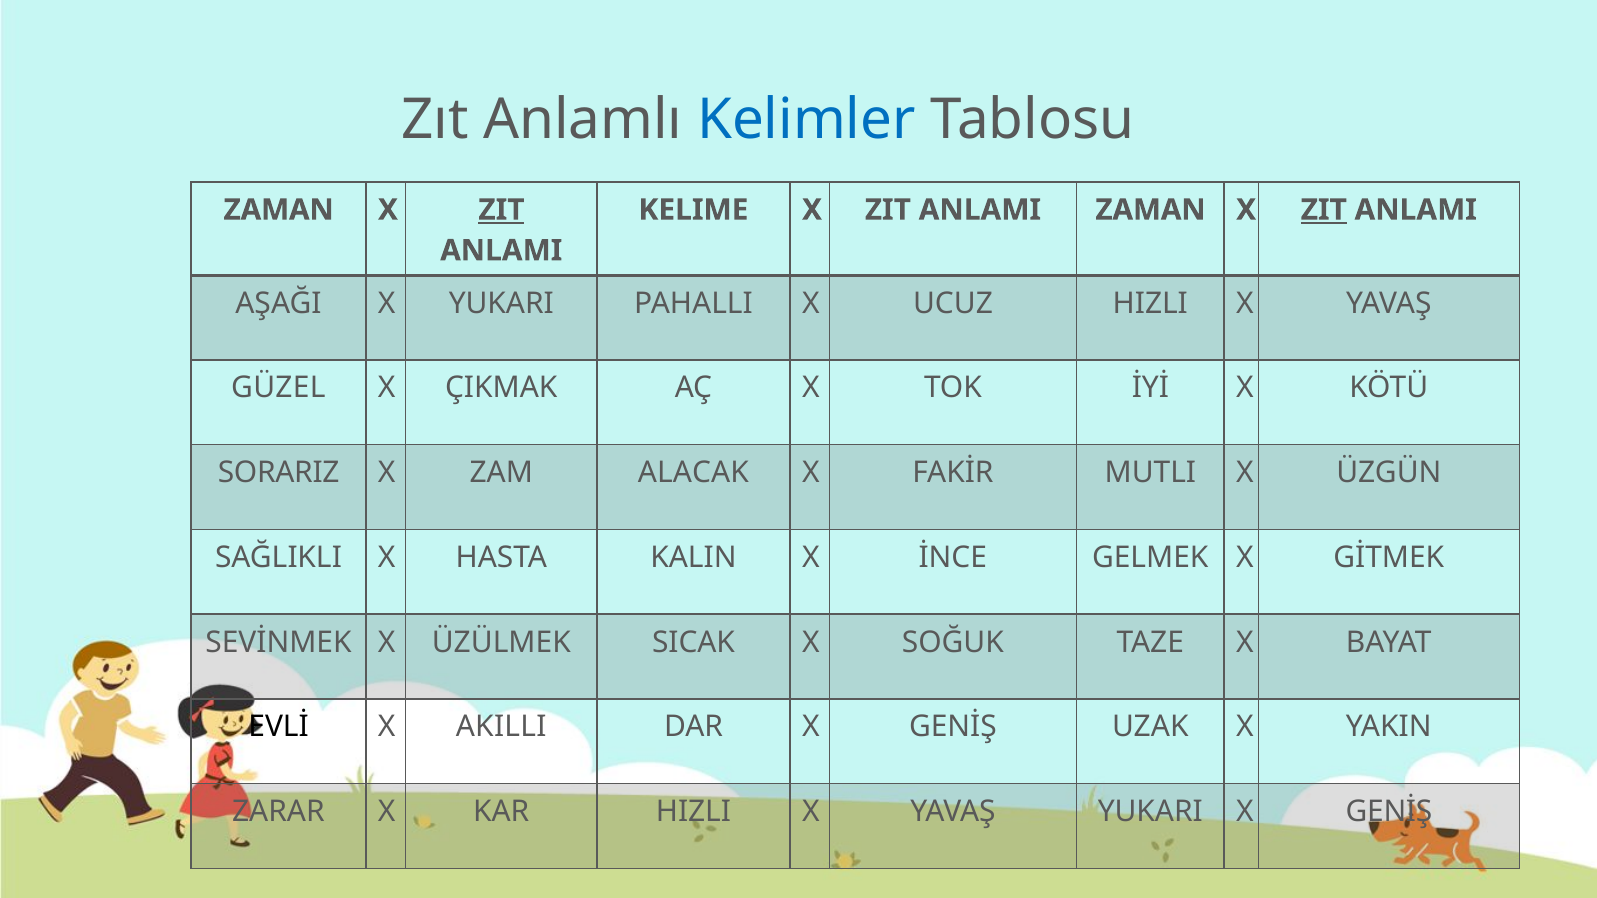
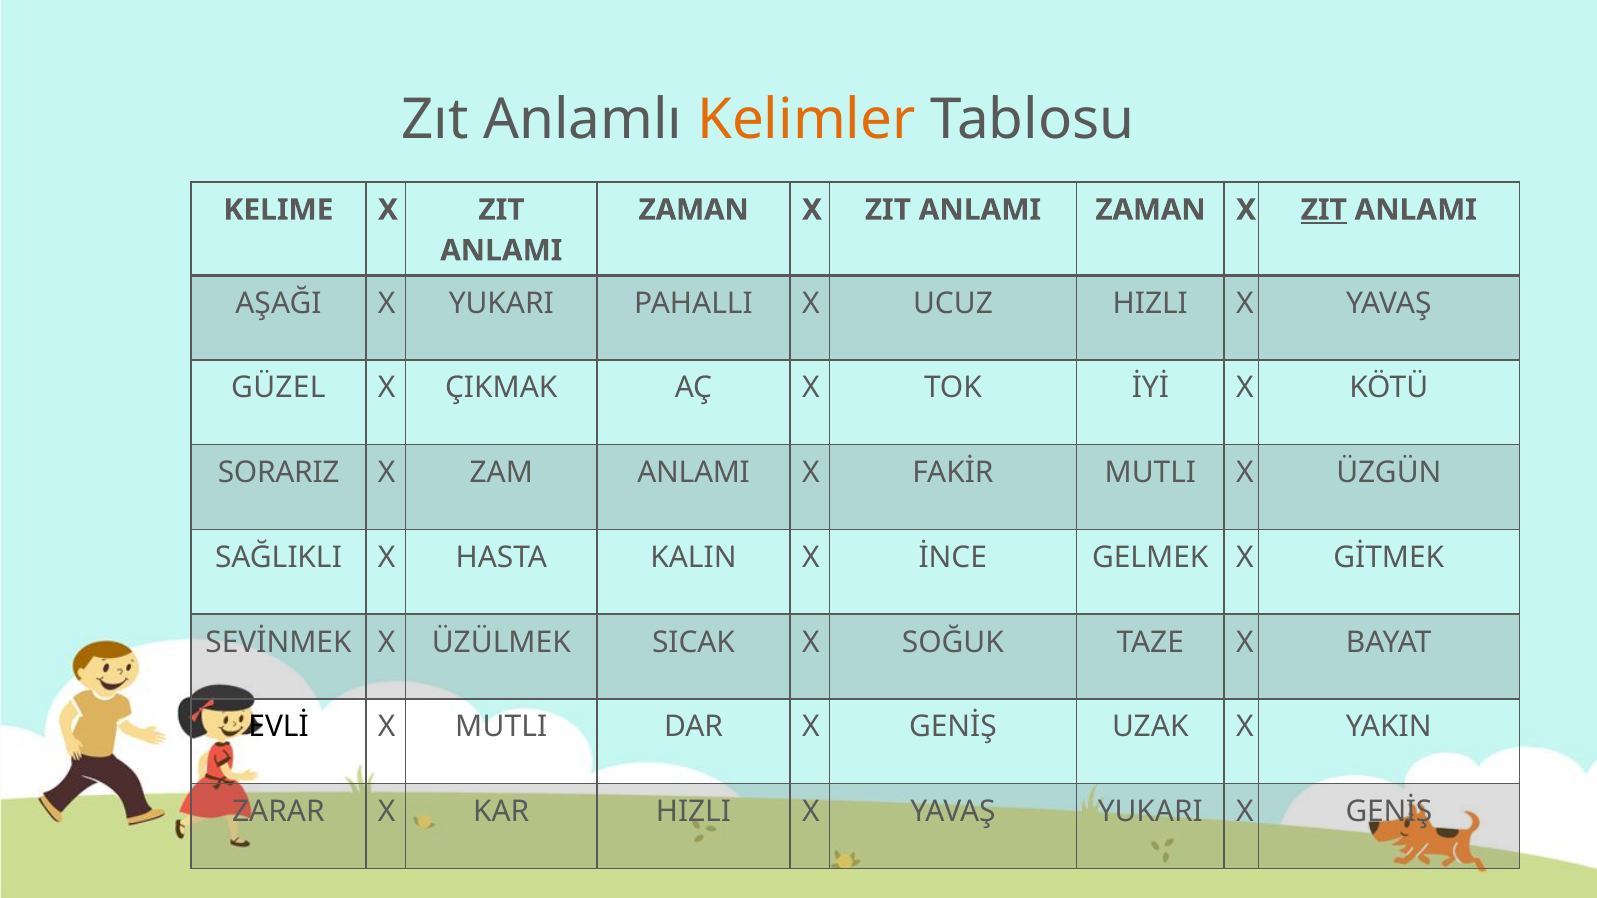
Kelimler colour: blue -> orange
ZAMAN at (279, 210): ZAMAN -> KELIME
ZIT at (501, 210) underline: present -> none
KELIME at (693, 210): KELIME -> ZAMAN
ZAM ALACAK: ALACAK -> ANLAMI
X AKILLI: AKILLI -> MUTLI
